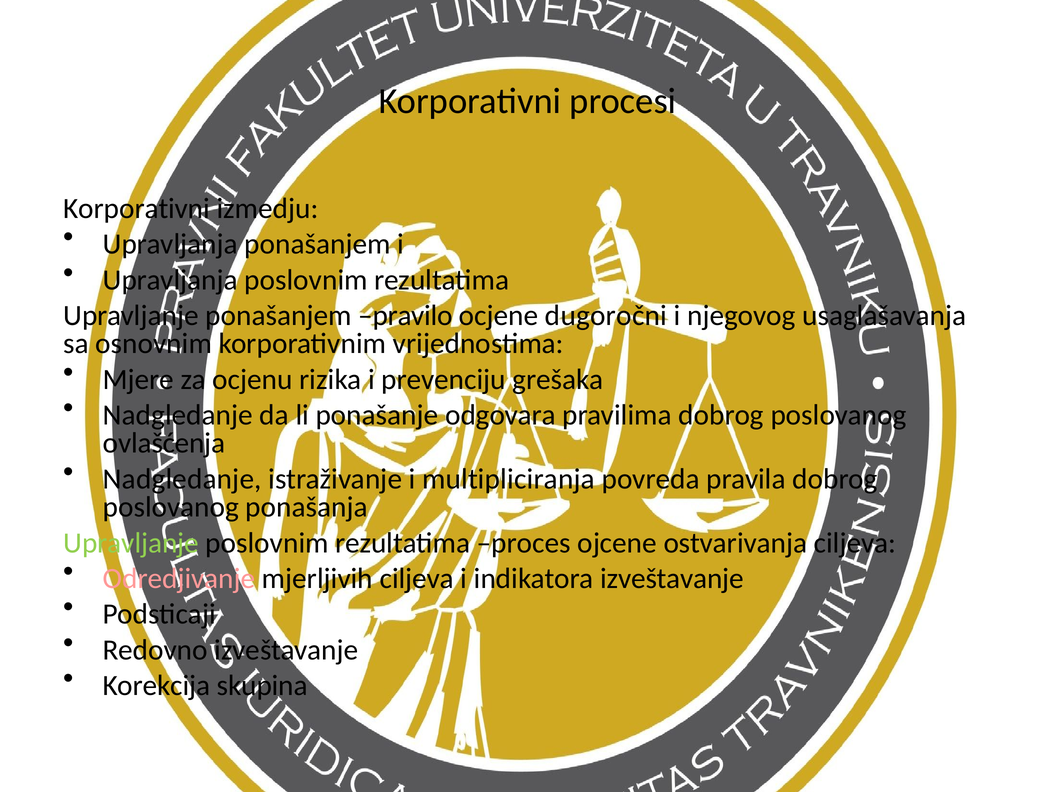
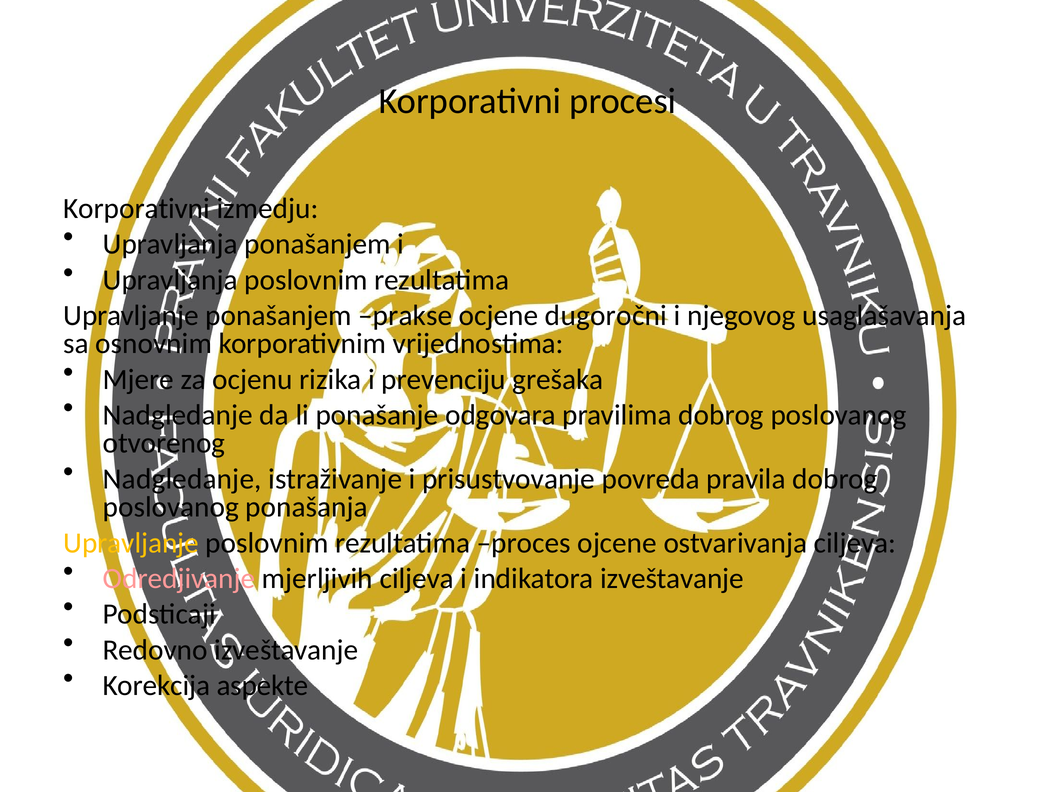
pravilo: pravilo -> prakse
ovlašćenja: ovlašćenja -> otvorenog
multipliciranja: multipliciranja -> prisustvovanje
Upravljanje at (131, 542) colour: light green -> yellow
skupina: skupina -> aspekte
